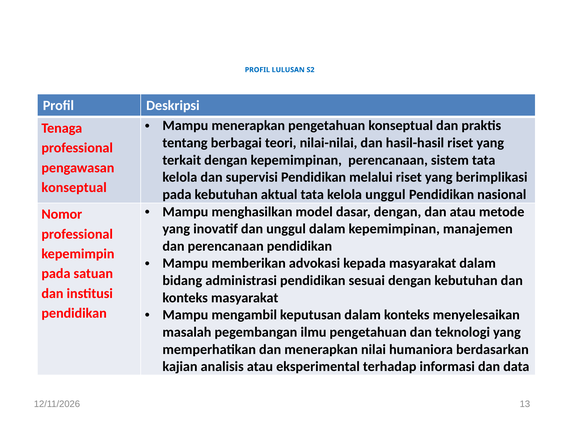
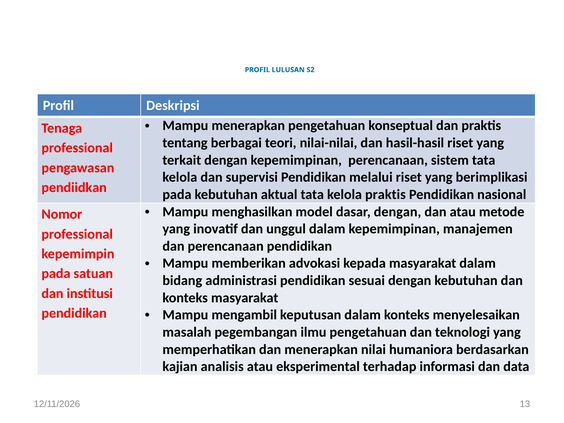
konseptual at (74, 188): konseptual -> pendiidkan
kelola unggul: unggul -> praktis
